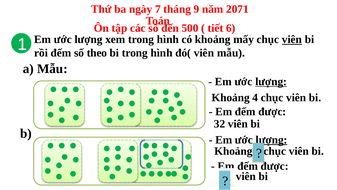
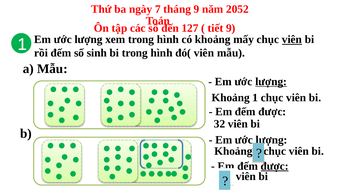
2071: 2071 -> 2052
500: 500 -> 127
tiết 6: 6 -> 9
theo: theo -> sinh
Khoảng 4: 4 -> 1
lượng at (272, 140) underline: present -> none
được at (275, 166) underline: none -> present
